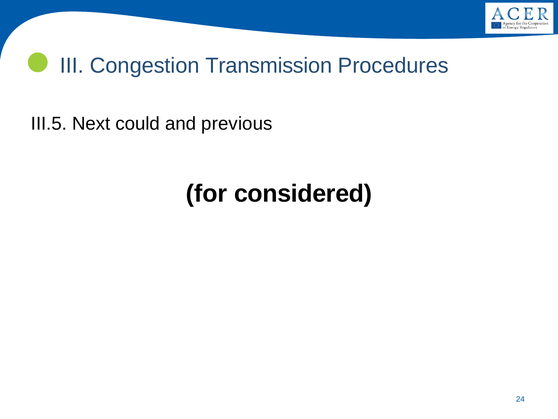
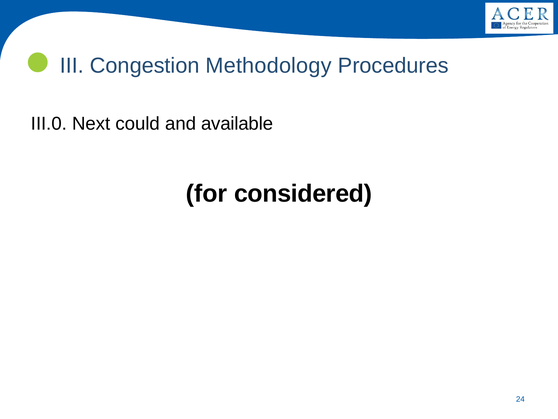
Transmission: Transmission -> Methodology
III.5: III.5 -> III.0
previous: previous -> available
